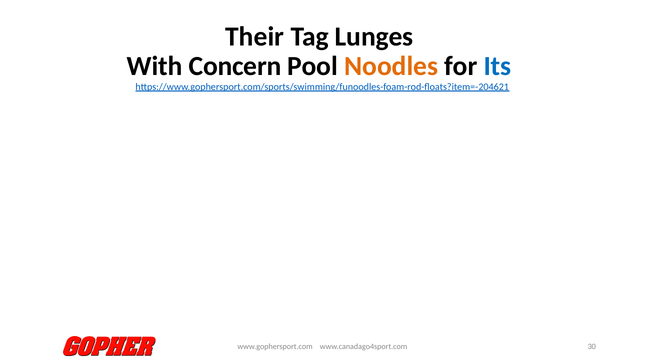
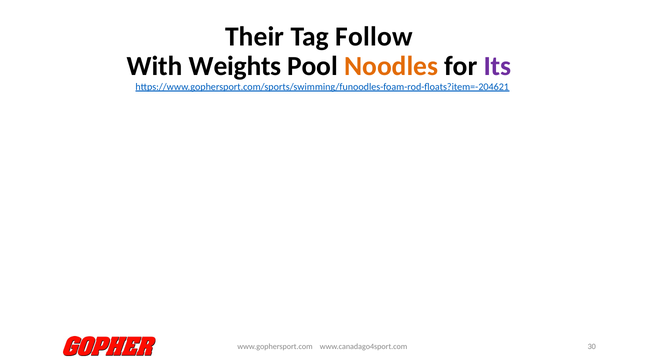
Lunges: Lunges -> Follow
Concern: Concern -> Weights
Its colour: blue -> purple
